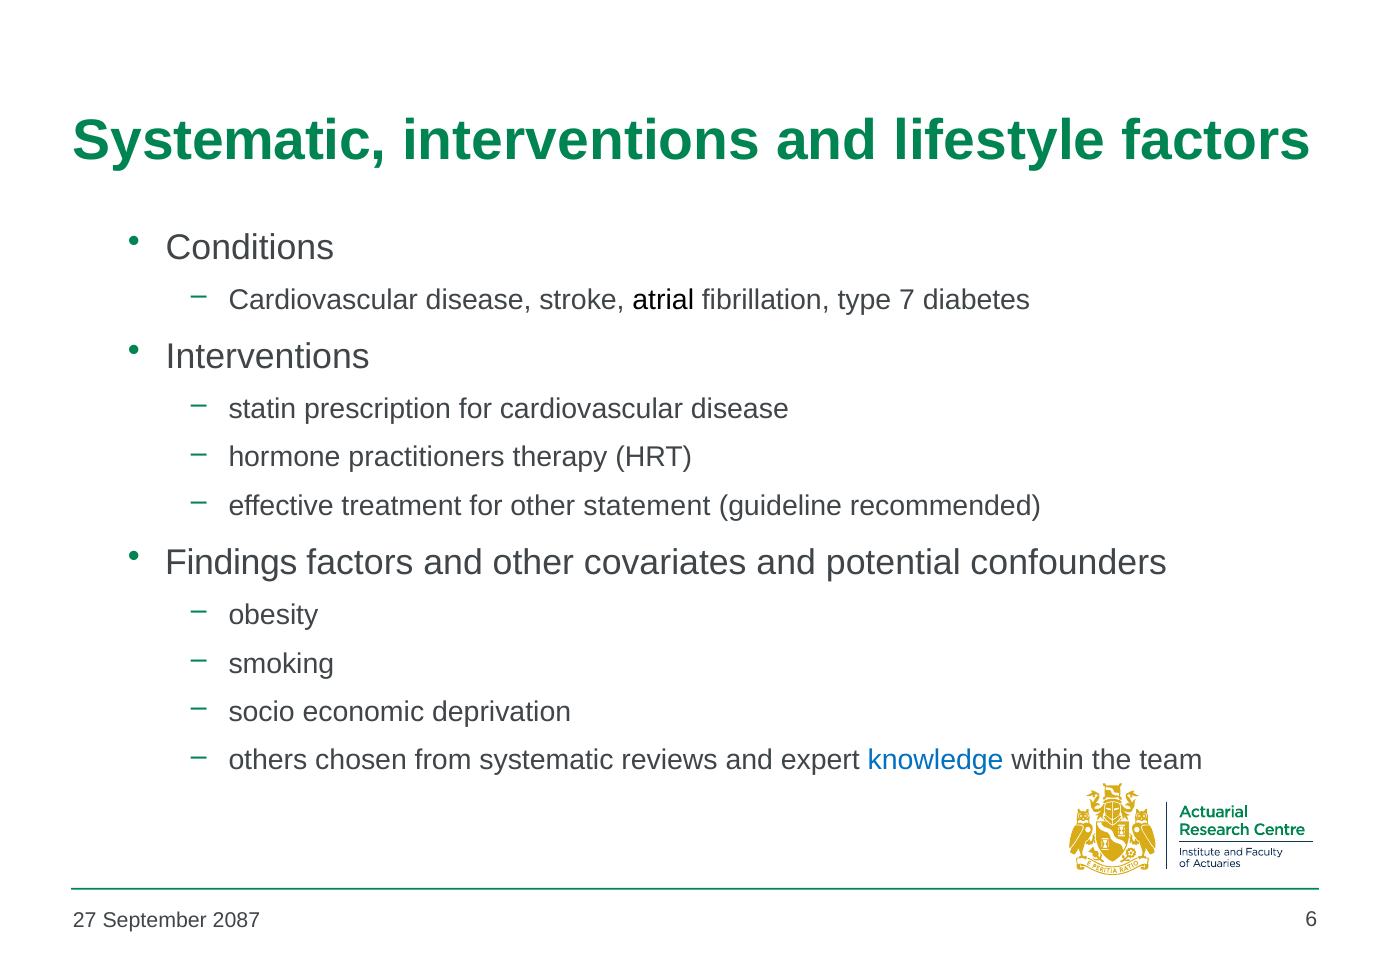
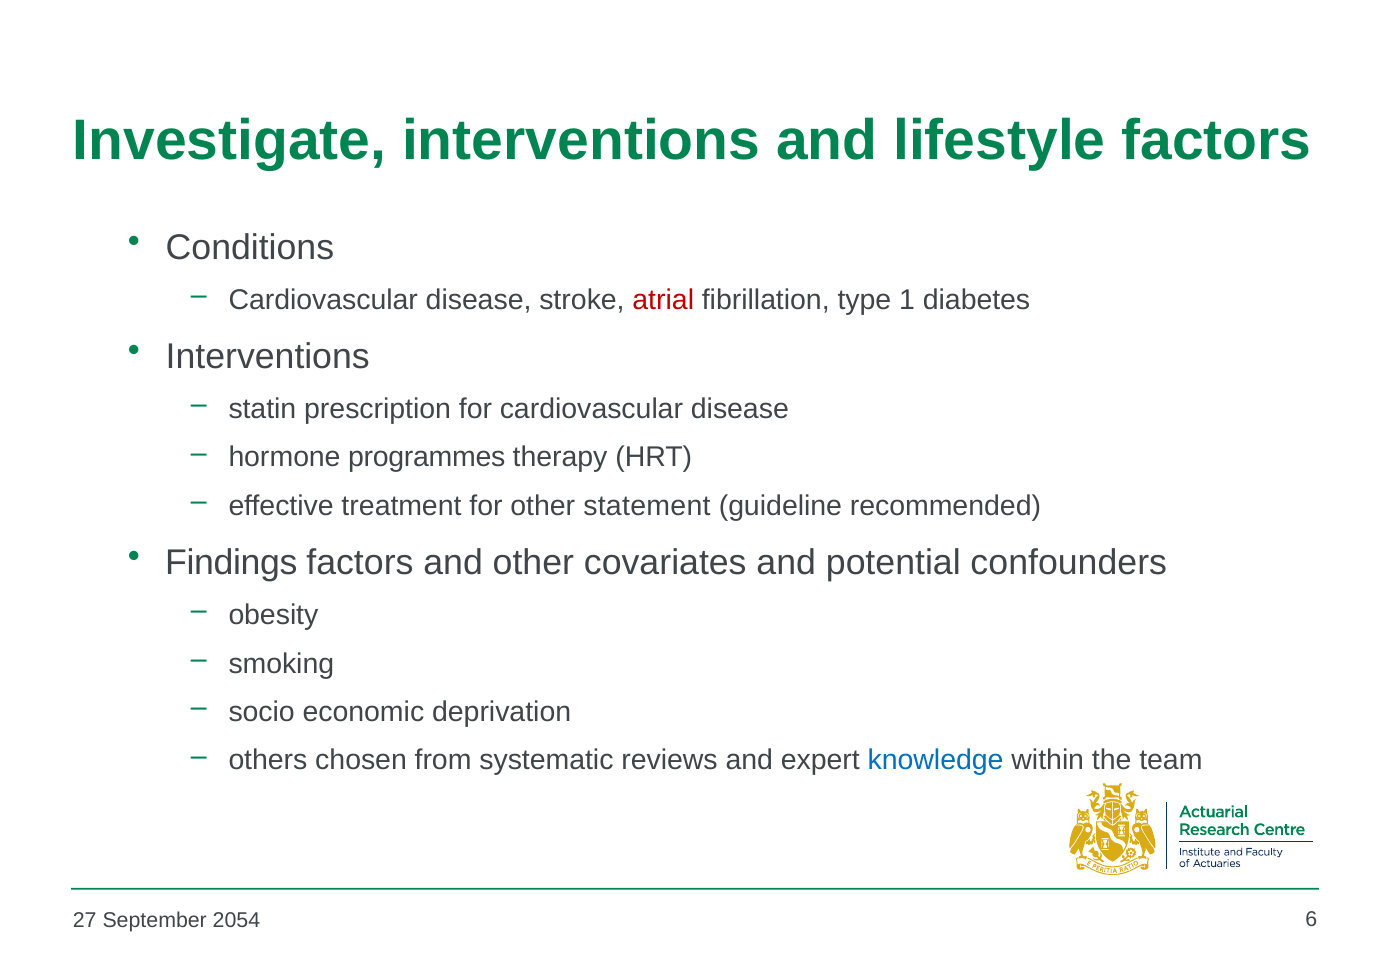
Systematic at (230, 141): Systematic -> Investigate
atrial colour: black -> red
7: 7 -> 1
practitioners: practitioners -> programmes
2087: 2087 -> 2054
